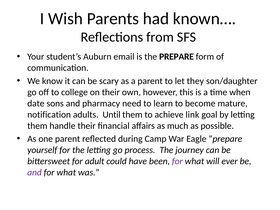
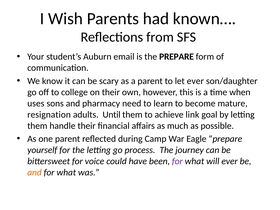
let they: they -> ever
date: date -> uses
notification: notification -> resignation
adult: adult -> voice
and at (34, 172) colour: purple -> orange
